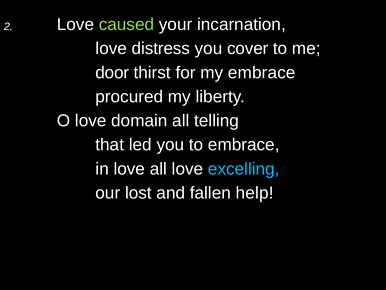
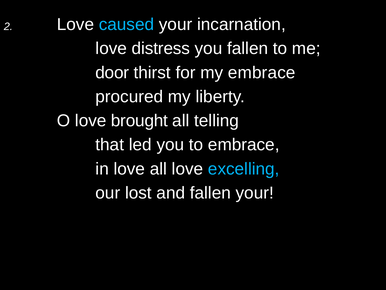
caused colour: light green -> light blue
you cover: cover -> fallen
domain: domain -> brought
fallen help: help -> your
